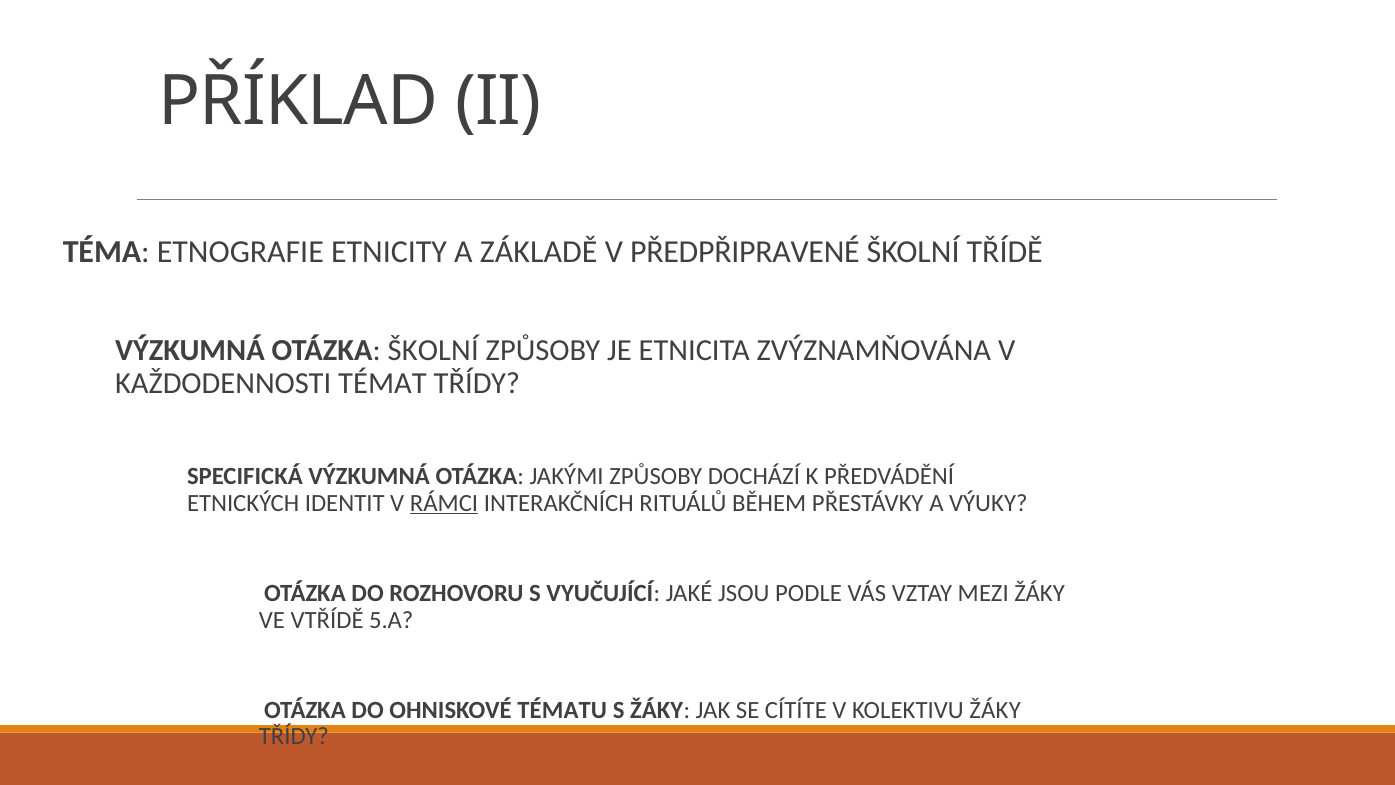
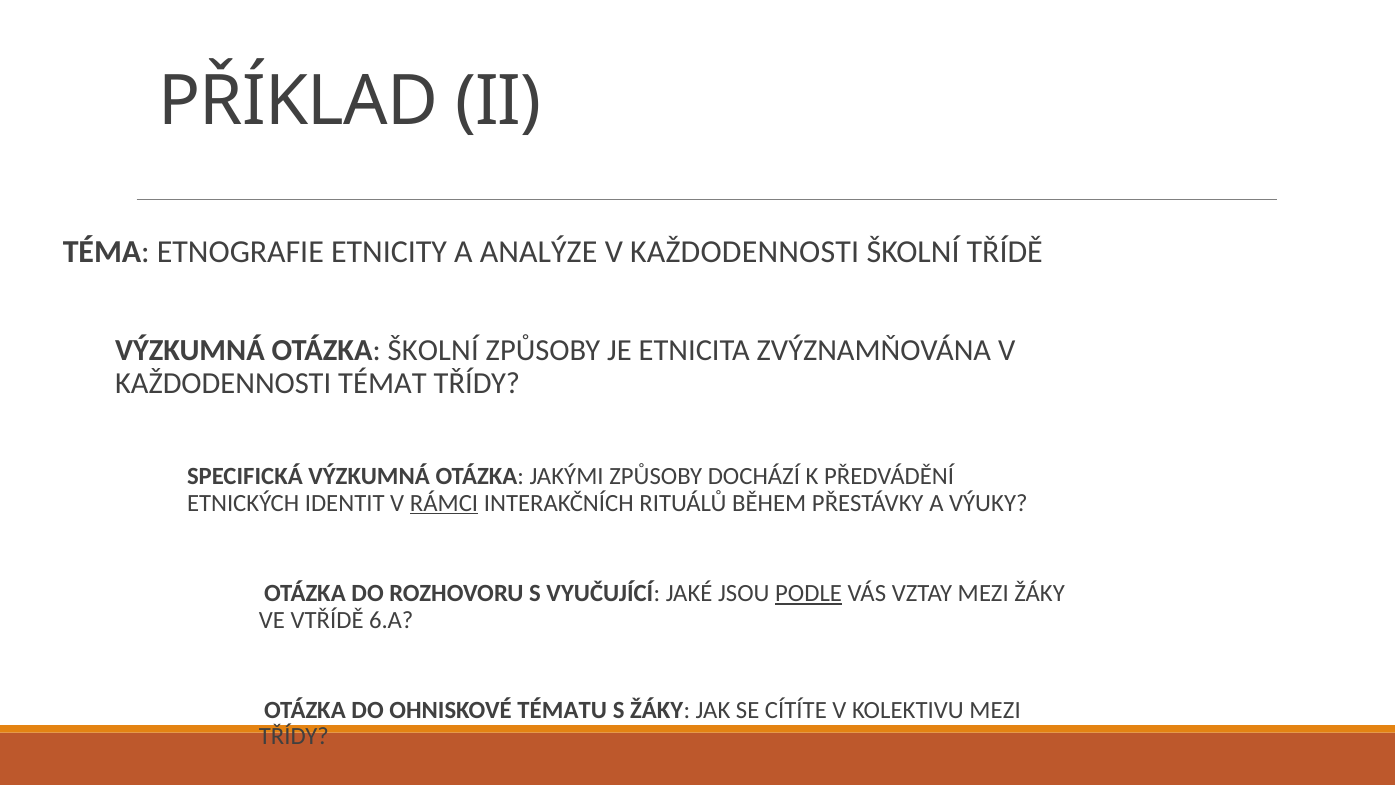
ZÁKLADĚ: ZÁKLADĚ -> ANALÝZE
PŘEDPŘIPRAVENÉ at (745, 252): PŘEDPŘIPRAVENÉ -> KAŽDODENNOSTI
PODLE underline: none -> present
5.A: 5.A -> 6.A
KOLEKTIVU ŽÁKY: ŽÁKY -> MEZI
